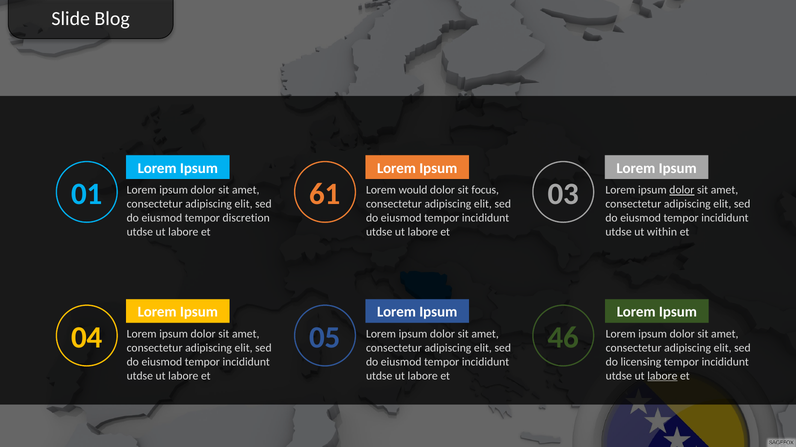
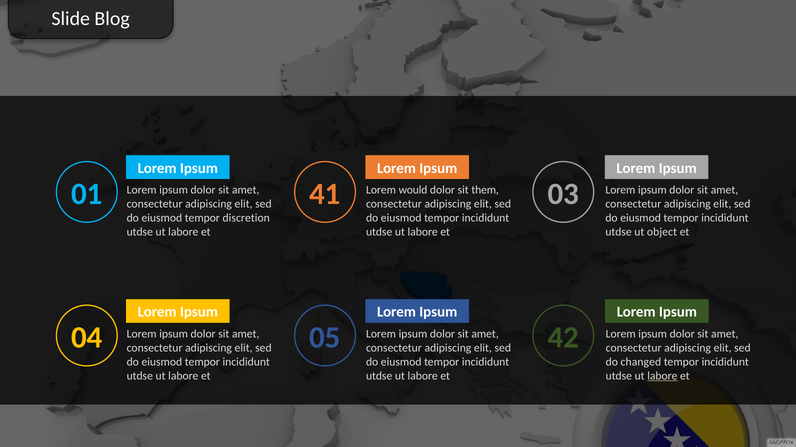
61: 61 -> 41
focus: focus -> them
dolor at (682, 190) underline: present -> none
within: within -> object
46: 46 -> 42
licensing: licensing -> changed
